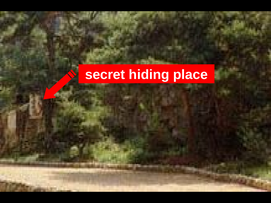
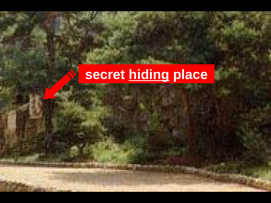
hiding underline: none -> present
